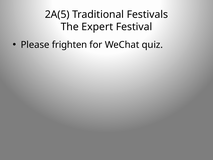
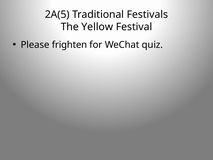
Expert: Expert -> Yellow
